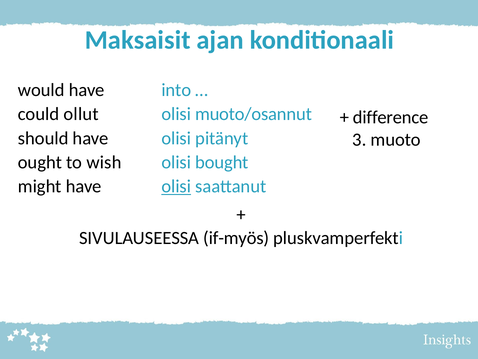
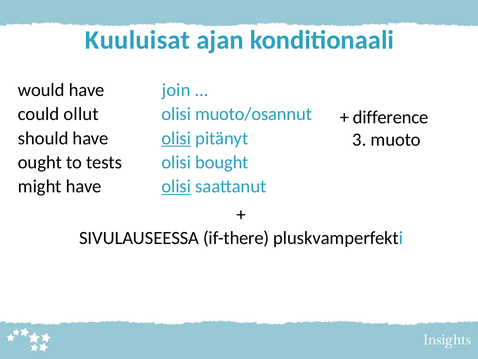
Maksaisit: Maksaisit -> Kuuluisat
into: into -> join
olisi at (176, 138) underline: none -> present
wish: wish -> tests
if-myös: if-myös -> if-there
